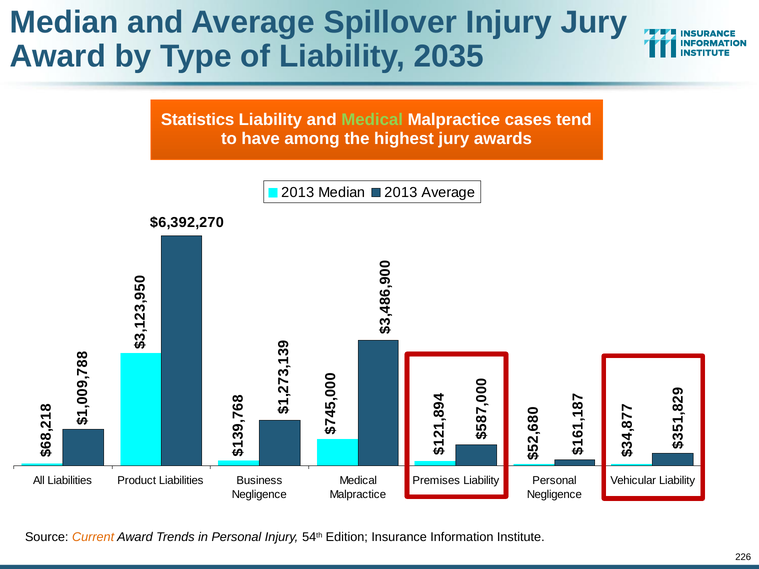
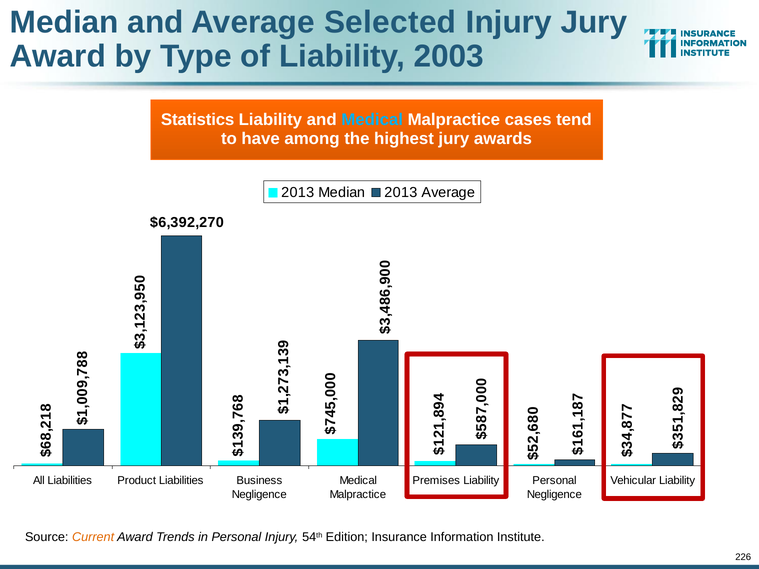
Spillover: Spillover -> Selected
2035: 2035 -> 2003
Medical at (372, 120) colour: light green -> light blue
